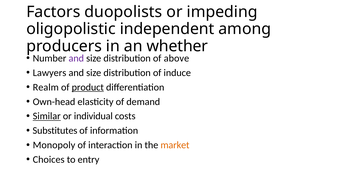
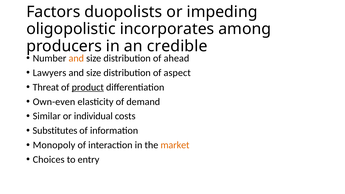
independent: independent -> incorporates
whether: whether -> credible
and at (76, 58) colour: purple -> orange
above: above -> ahead
induce: induce -> aspect
Realm: Realm -> Threat
Own-head: Own-head -> Own-even
Similar underline: present -> none
